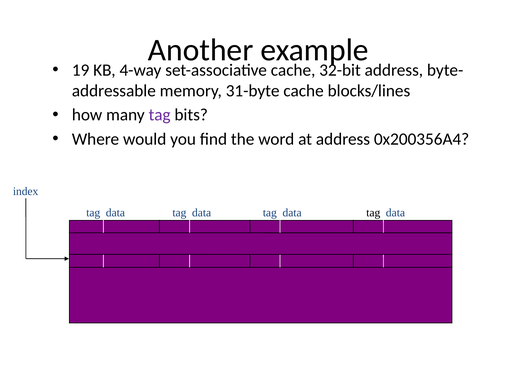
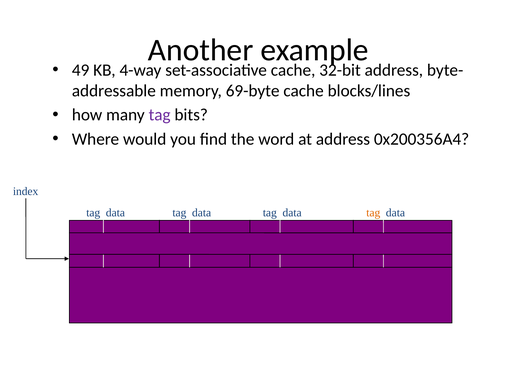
19: 19 -> 49
31-byte: 31-byte -> 69-byte
tag at (373, 213) colour: black -> orange
